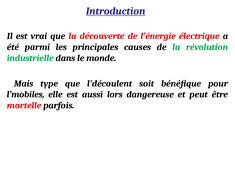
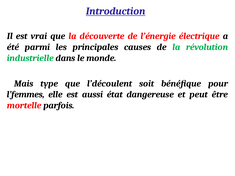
l’mobiles: l’mobiles -> l’femmes
lors: lors -> état
